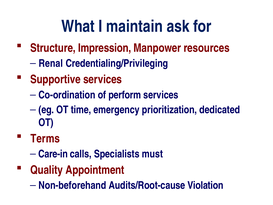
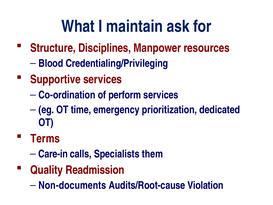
Impression: Impression -> Disciplines
Renal: Renal -> Blood
must: must -> them
Appointment: Appointment -> Readmission
Non-beforehand: Non-beforehand -> Non-documents
